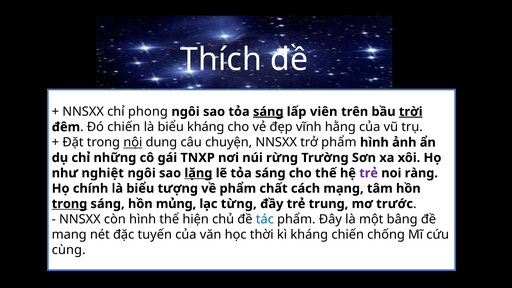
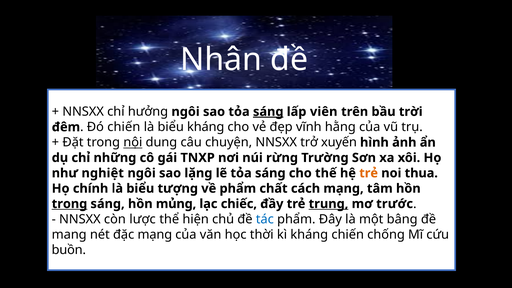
Thích: Thích -> Nhân
phong: phong -> hưởng
trời underline: present -> none
trở phẩm: phẩm -> xuyến
lặng underline: present -> none
trẻ at (369, 173) colour: purple -> orange
ràng: ràng -> thua
từng: từng -> chiếc
trung underline: none -> present
còn hình: hình -> lược
đặc tuyến: tuyến -> mạng
cùng: cùng -> buồn
